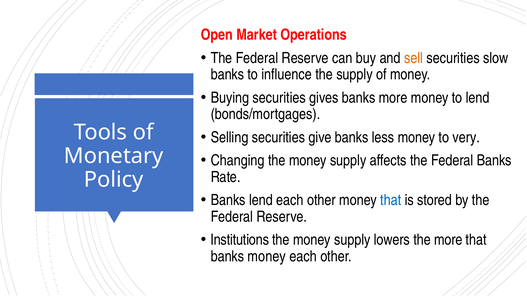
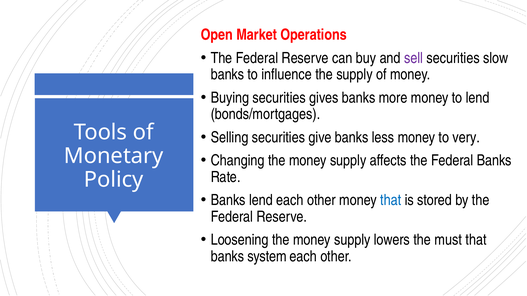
sell colour: orange -> purple
Institutions: Institutions -> Loosening
the more: more -> must
banks money: money -> system
